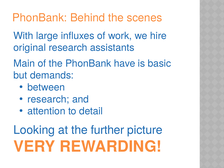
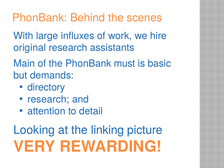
have: have -> must
between: between -> directory
further: further -> linking
